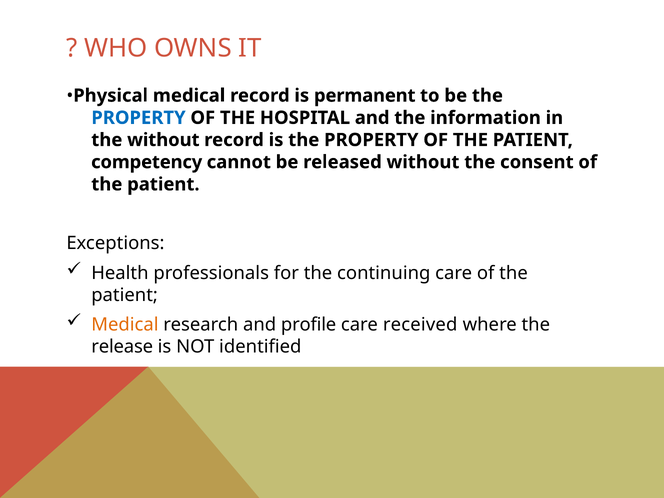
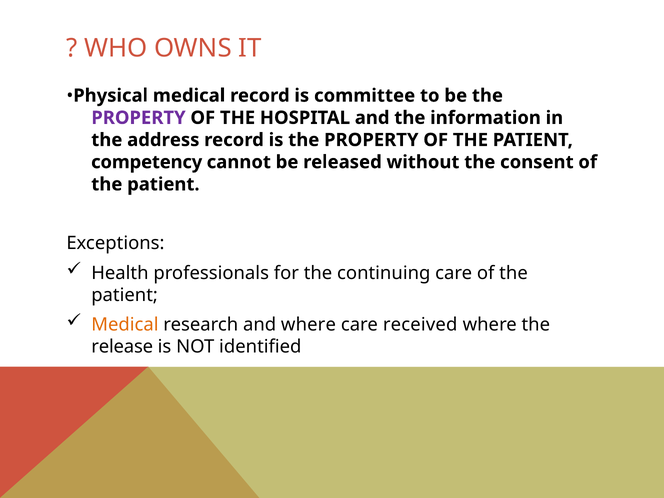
permanent: permanent -> committee
PROPERTY at (138, 118) colour: blue -> purple
the without: without -> address
and profile: profile -> where
